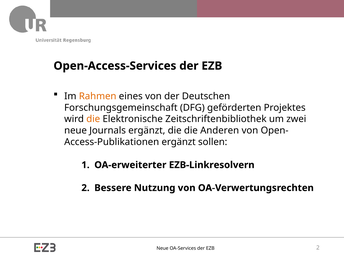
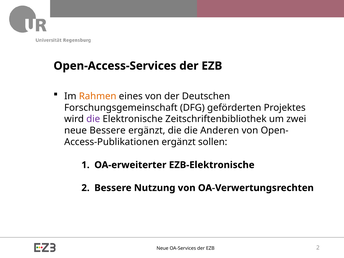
die at (93, 119) colour: orange -> purple
neue Journals: Journals -> Bessere
EZB-Linkresolvern: EZB-Linkresolvern -> EZB-Elektronische
